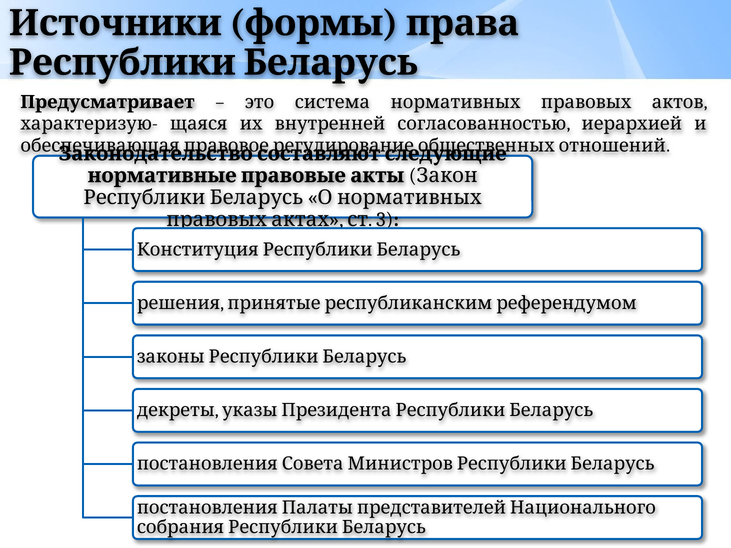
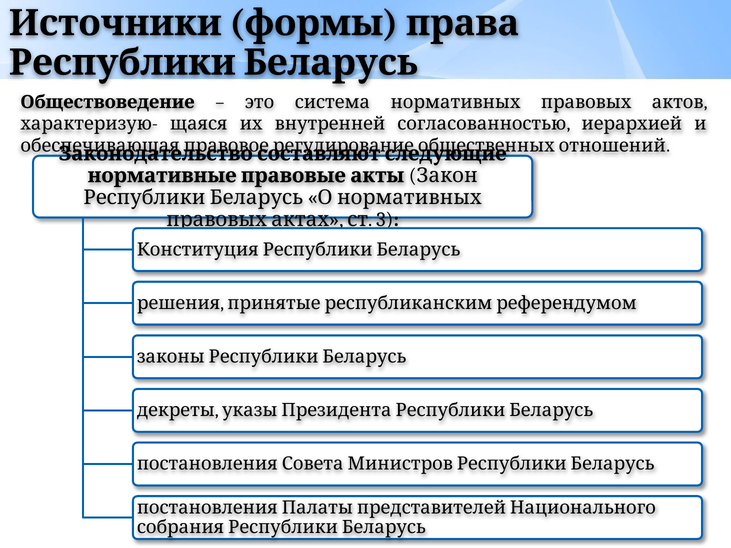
Предусматривает: Предусматривает -> Обществоведение
